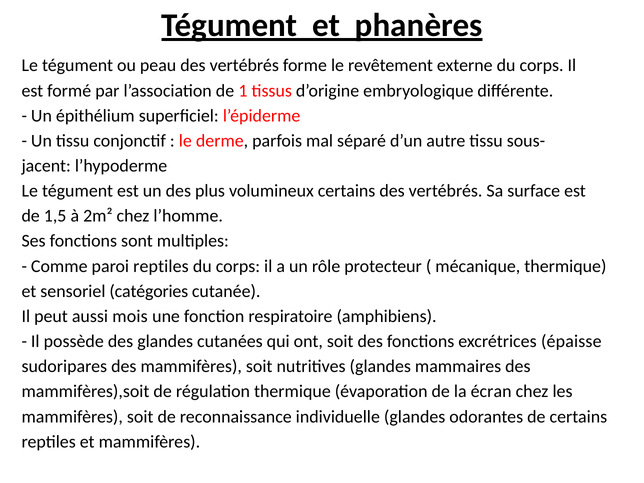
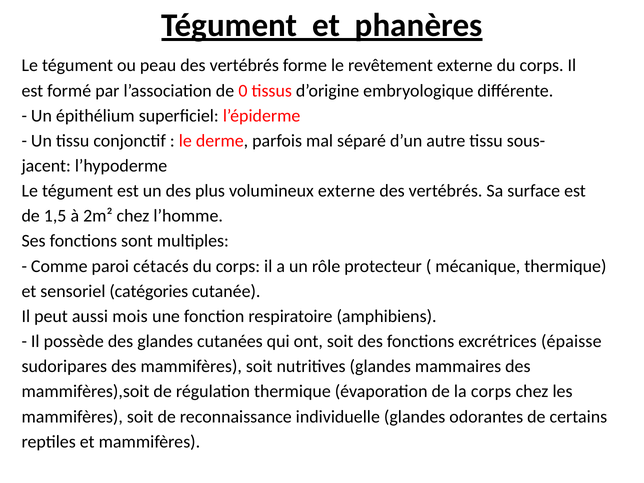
1: 1 -> 0
volumineux certains: certains -> externe
paroi reptiles: reptiles -> cétacés
la écran: écran -> corps
